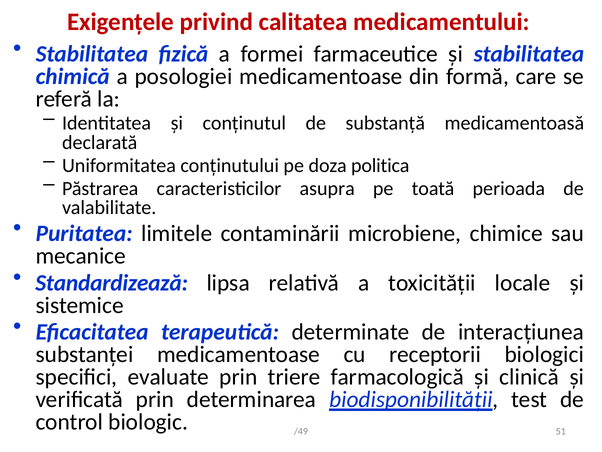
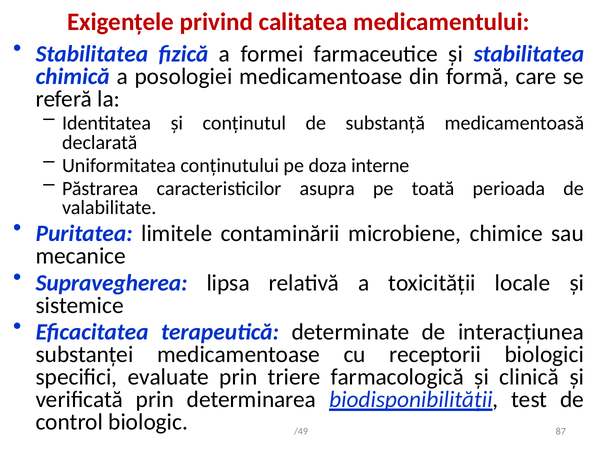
politica: politica -> interne
Standardizează: Standardizează -> Supravegherea
51: 51 -> 87
